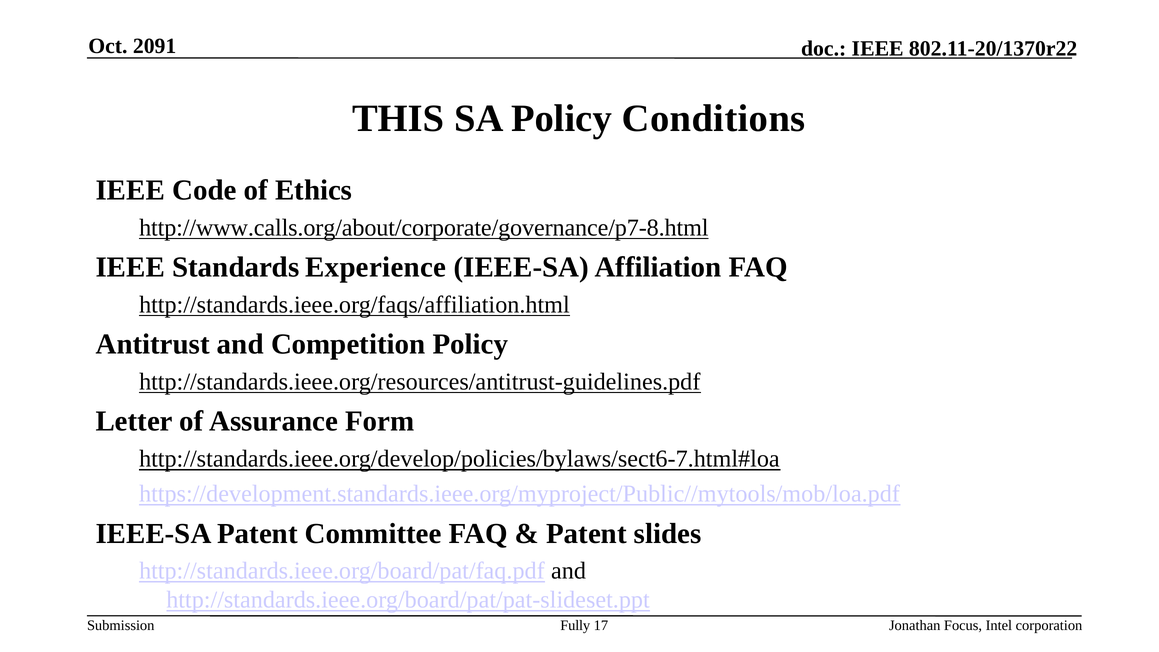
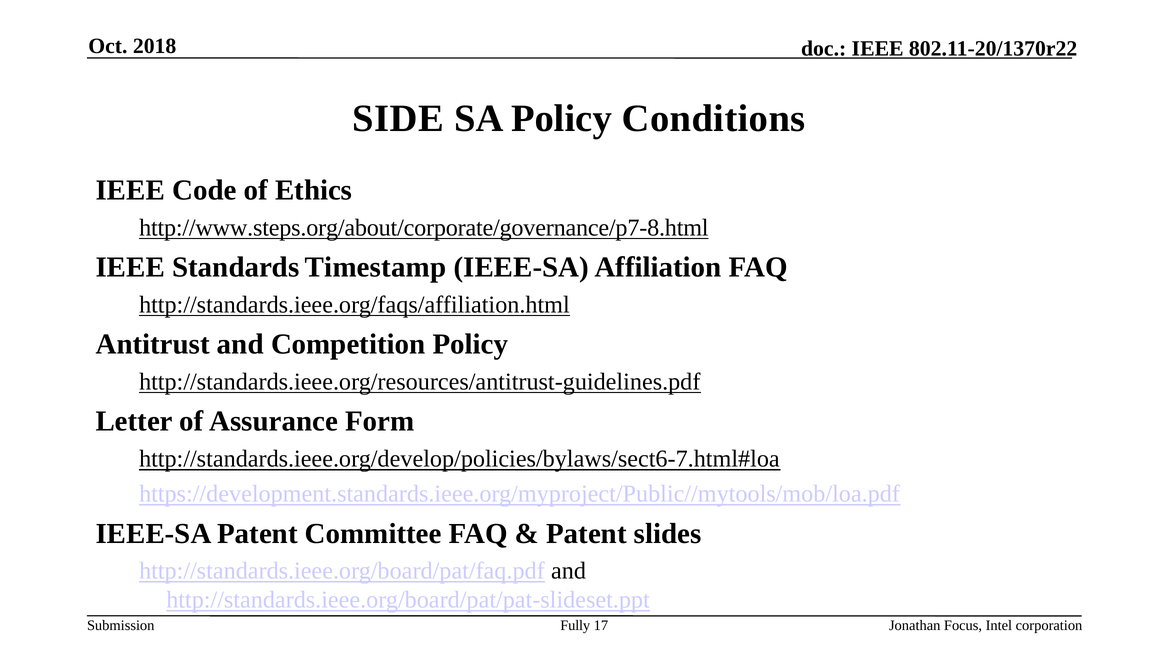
2091: 2091 -> 2018
THIS: THIS -> SIDE
http://www.calls.org/about/corporate/governance/p7-8.html: http://www.calls.org/about/corporate/governance/p7-8.html -> http://www.steps.org/about/corporate/governance/p7-8.html
Experience: Experience -> Timestamp
